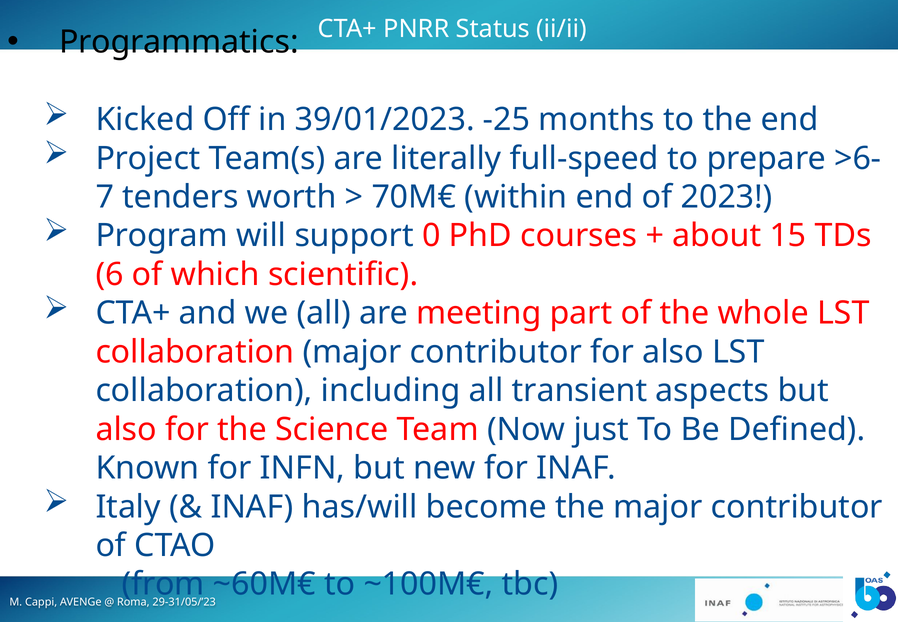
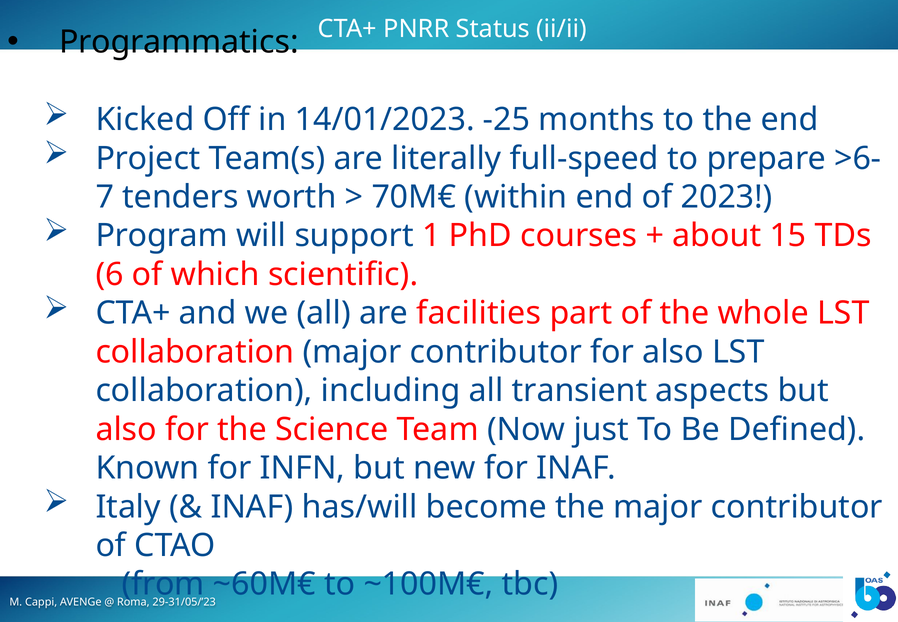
39/01/2023: 39/01/2023 -> 14/01/2023
0: 0 -> 1
meeting: meeting -> facilities
